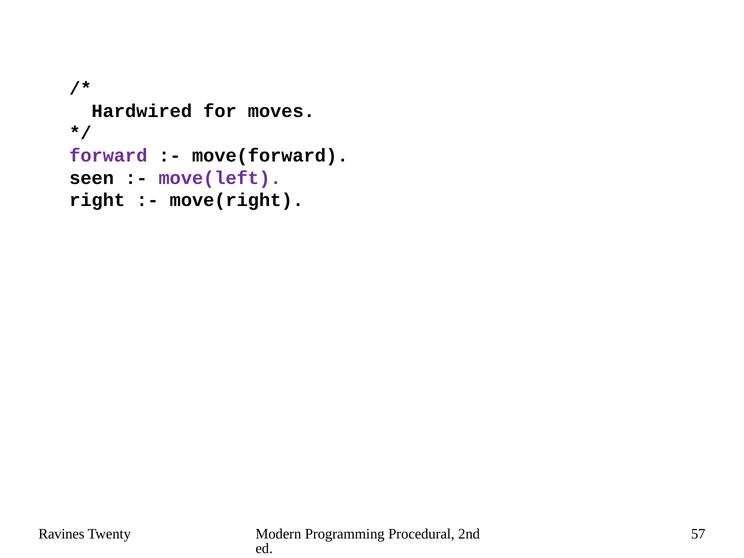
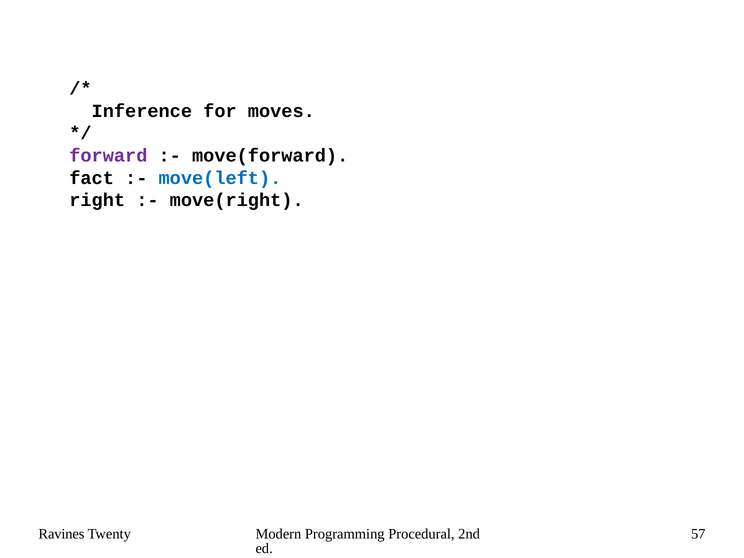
Hardwired: Hardwired -> Inference
seen: seen -> fact
move(left colour: purple -> blue
